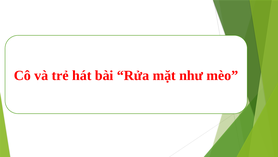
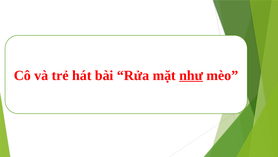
như underline: none -> present
